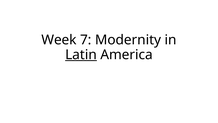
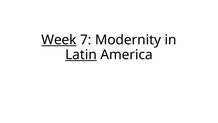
Week underline: none -> present
